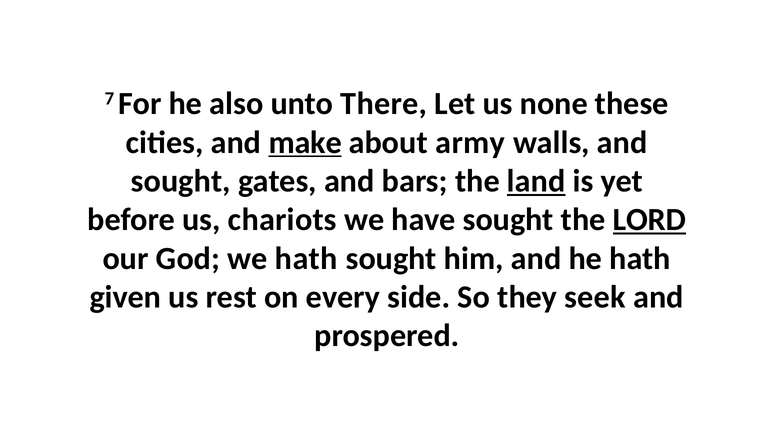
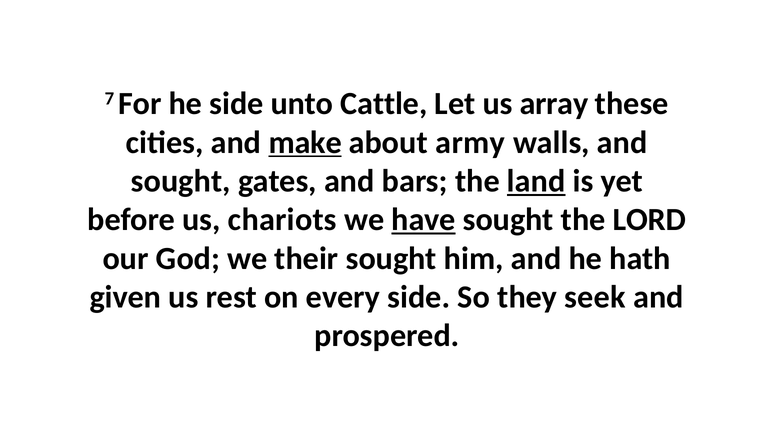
he also: also -> side
There: There -> Cattle
none: none -> array
have underline: none -> present
LORD underline: present -> none
we hath: hath -> their
